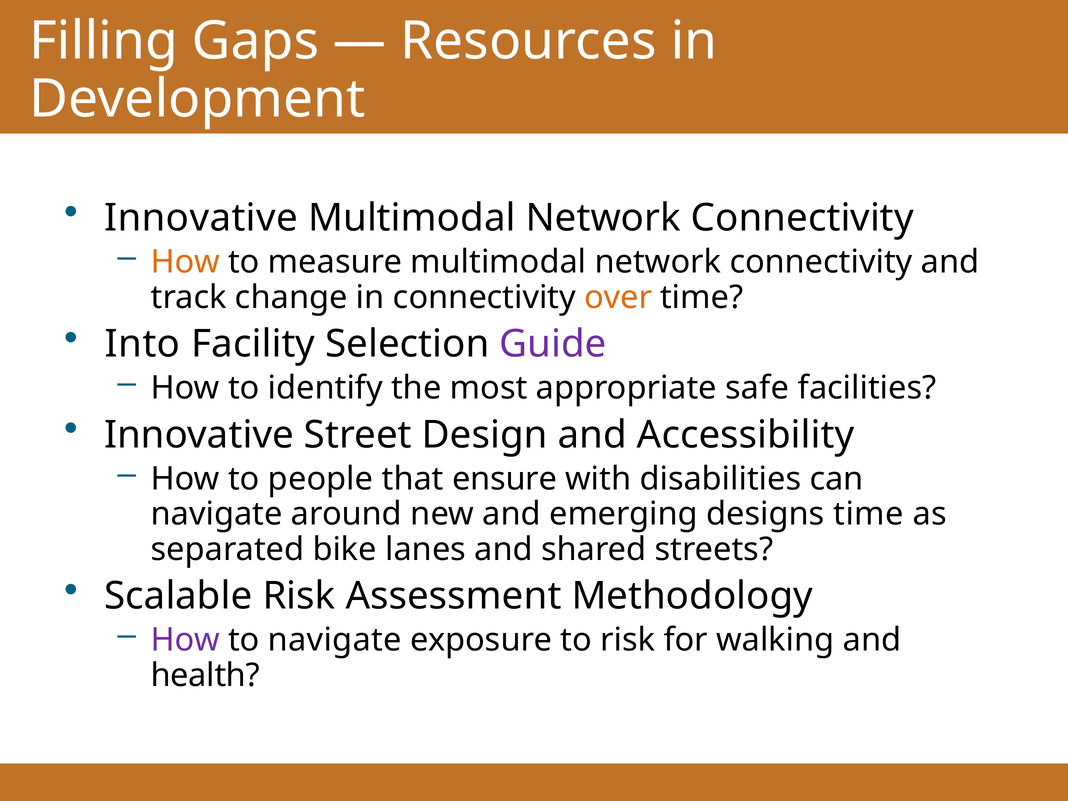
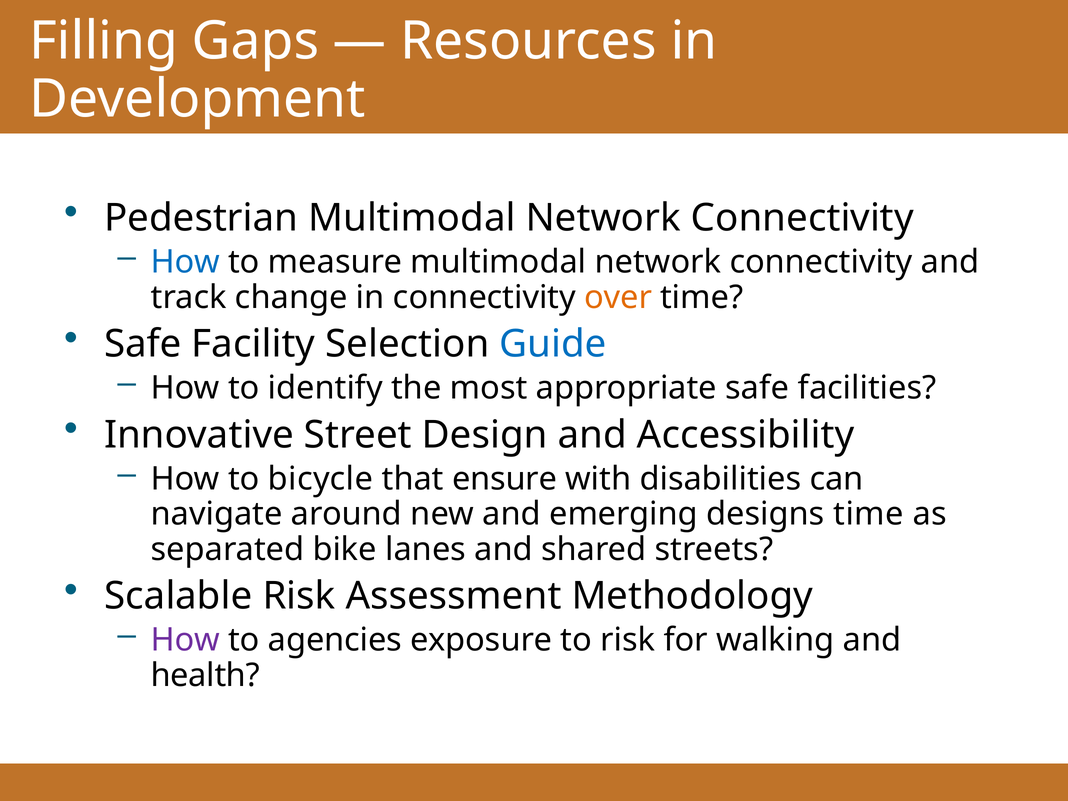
Innovative at (201, 218): Innovative -> Pedestrian
How at (185, 262) colour: orange -> blue
Into at (143, 344): Into -> Safe
Guide colour: purple -> blue
people: people -> bicycle
to navigate: navigate -> agencies
